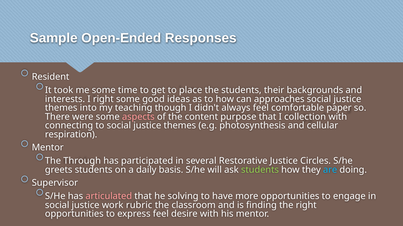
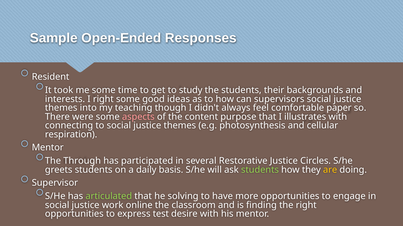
place: place -> study
approaches: approaches -> supervisors
collection: collection -> illustrates
are colour: light blue -> yellow
articulated colour: pink -> light green
rubric: rubric -> online
express feel: feel -> test
